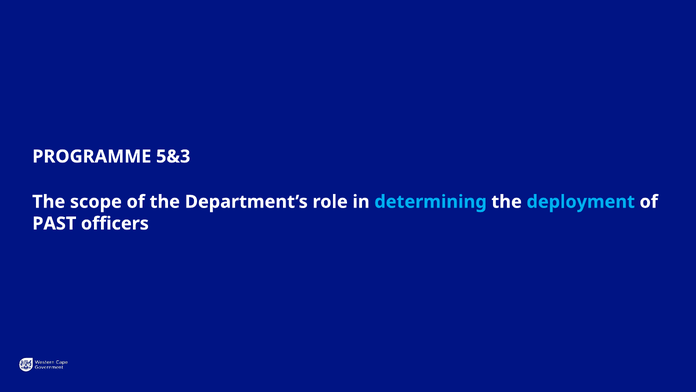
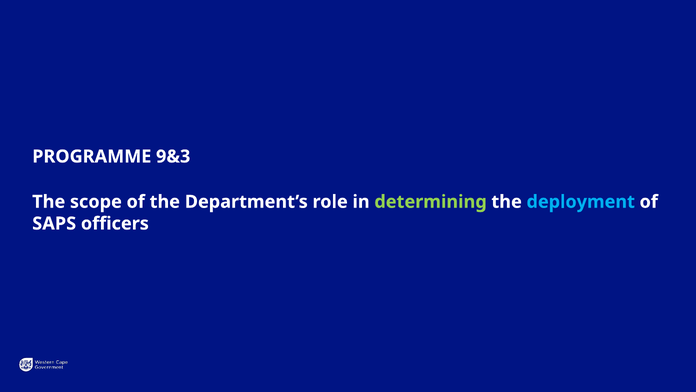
5&3: 5&3 -> 9&3
determining colour: light blue -> light green
PAST: PAST -> SAPS
